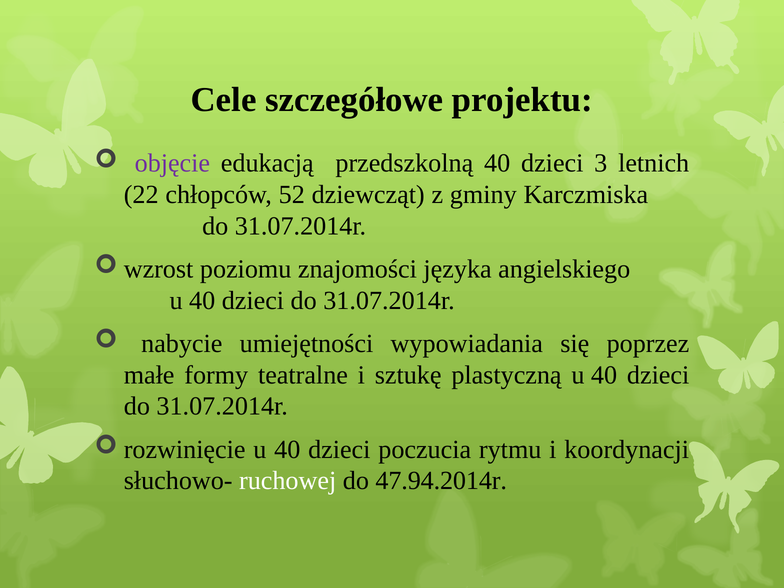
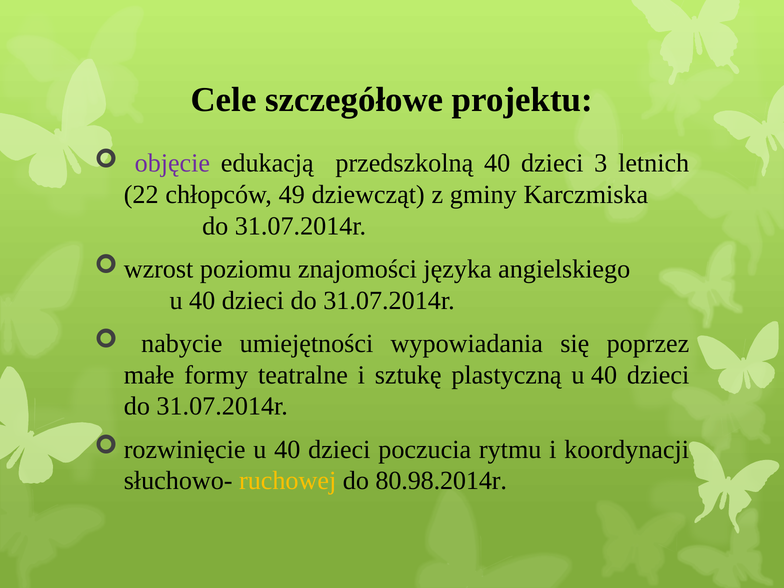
52: 52 -> 49
ruchowej colour: white -> yellow
47.94.2014r: 47.94.2014r -> 80.98.2014r
